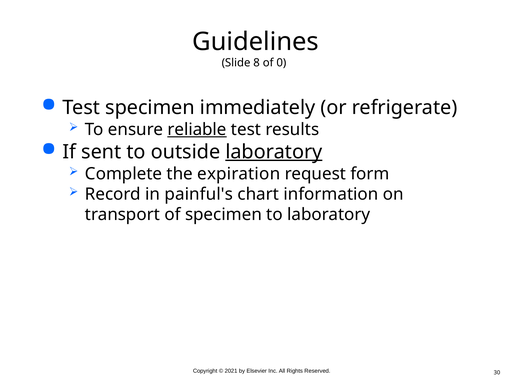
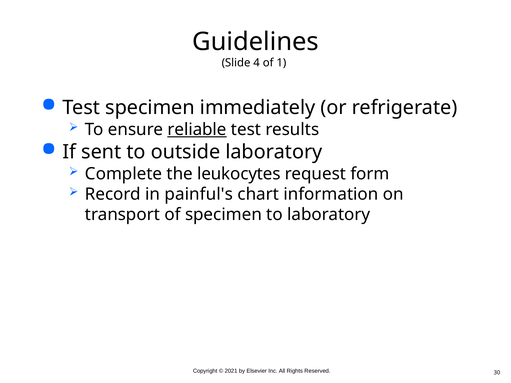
8: 8 -> 4
0: 0 -> 1
laboratory at (274, 152) underline: present -> none
expiration: expiration -> leukocytes
